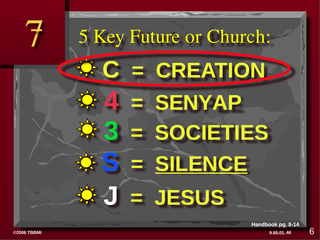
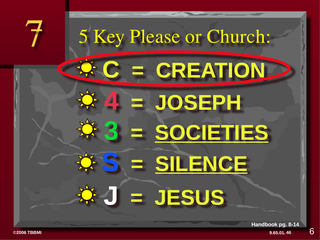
Future: Future -> Please
SENYAP: SENYAP -> JOSEPH
SOCIETIES underline: none -> present
